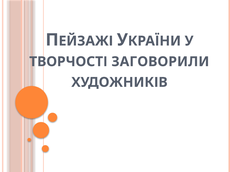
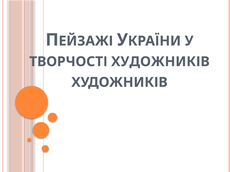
ТВОРЧОСТІ ЗАГОВОРИЛИ: ЗАГОВОРИЛИ -> ХУДОЖНИКІВ
